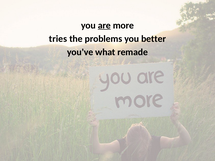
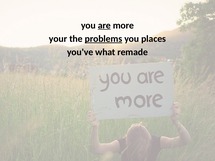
tries: tries -> your
problems underline: none -> present
better: better -> places
